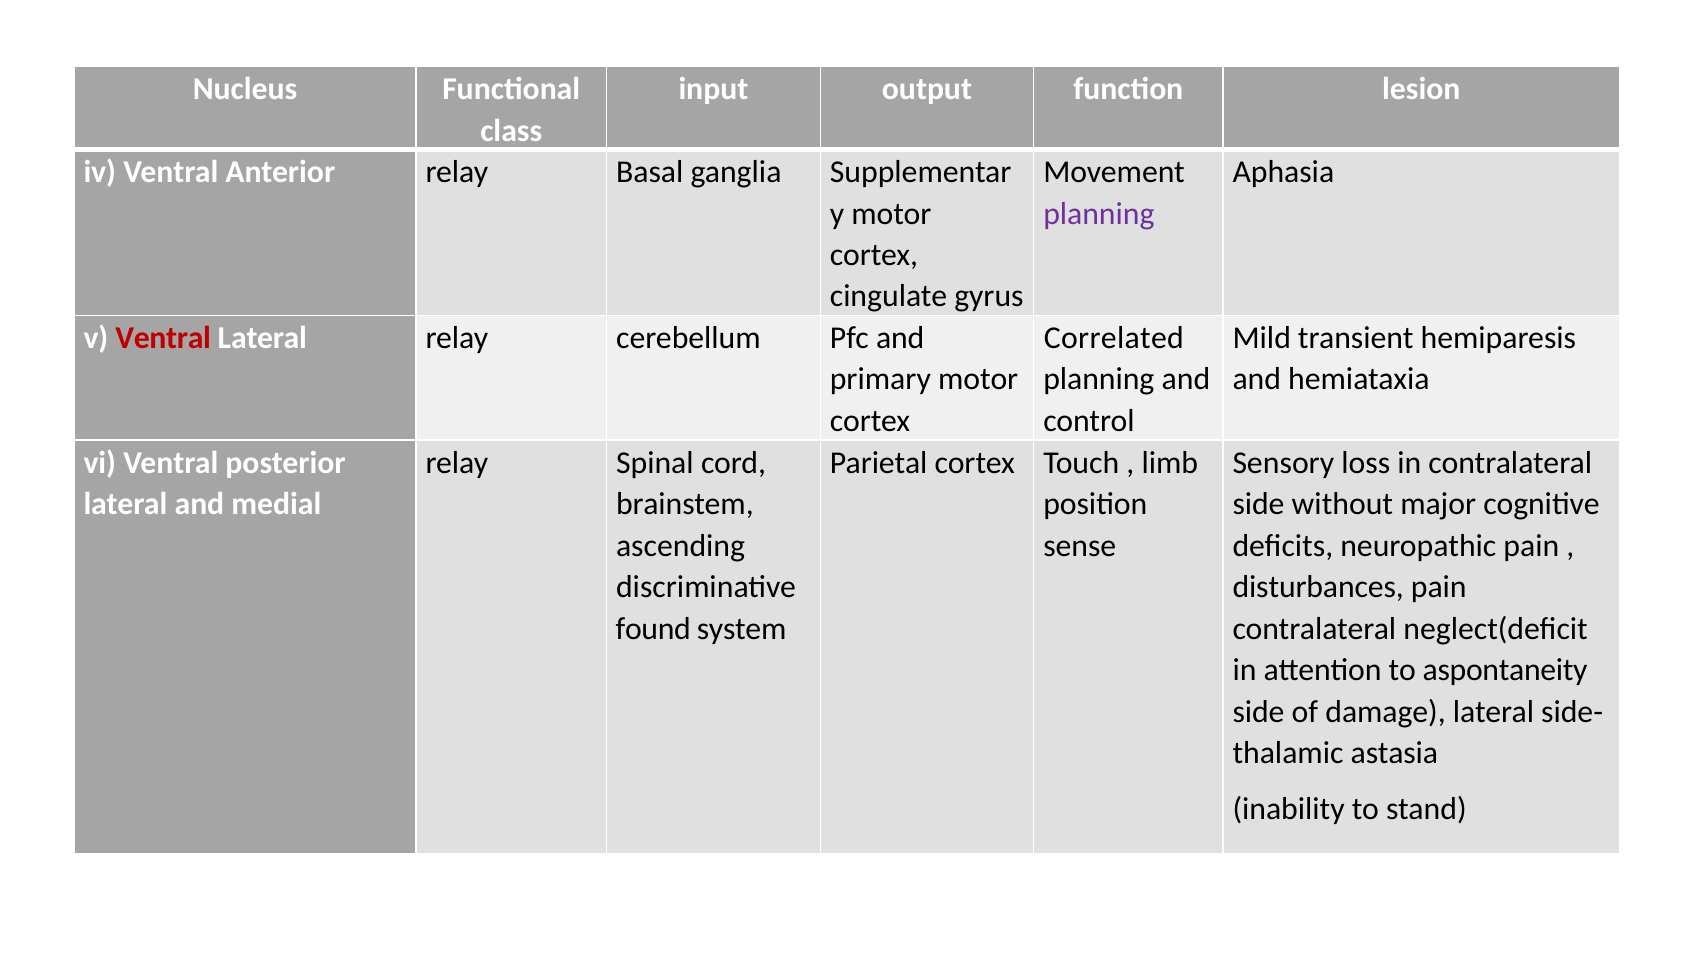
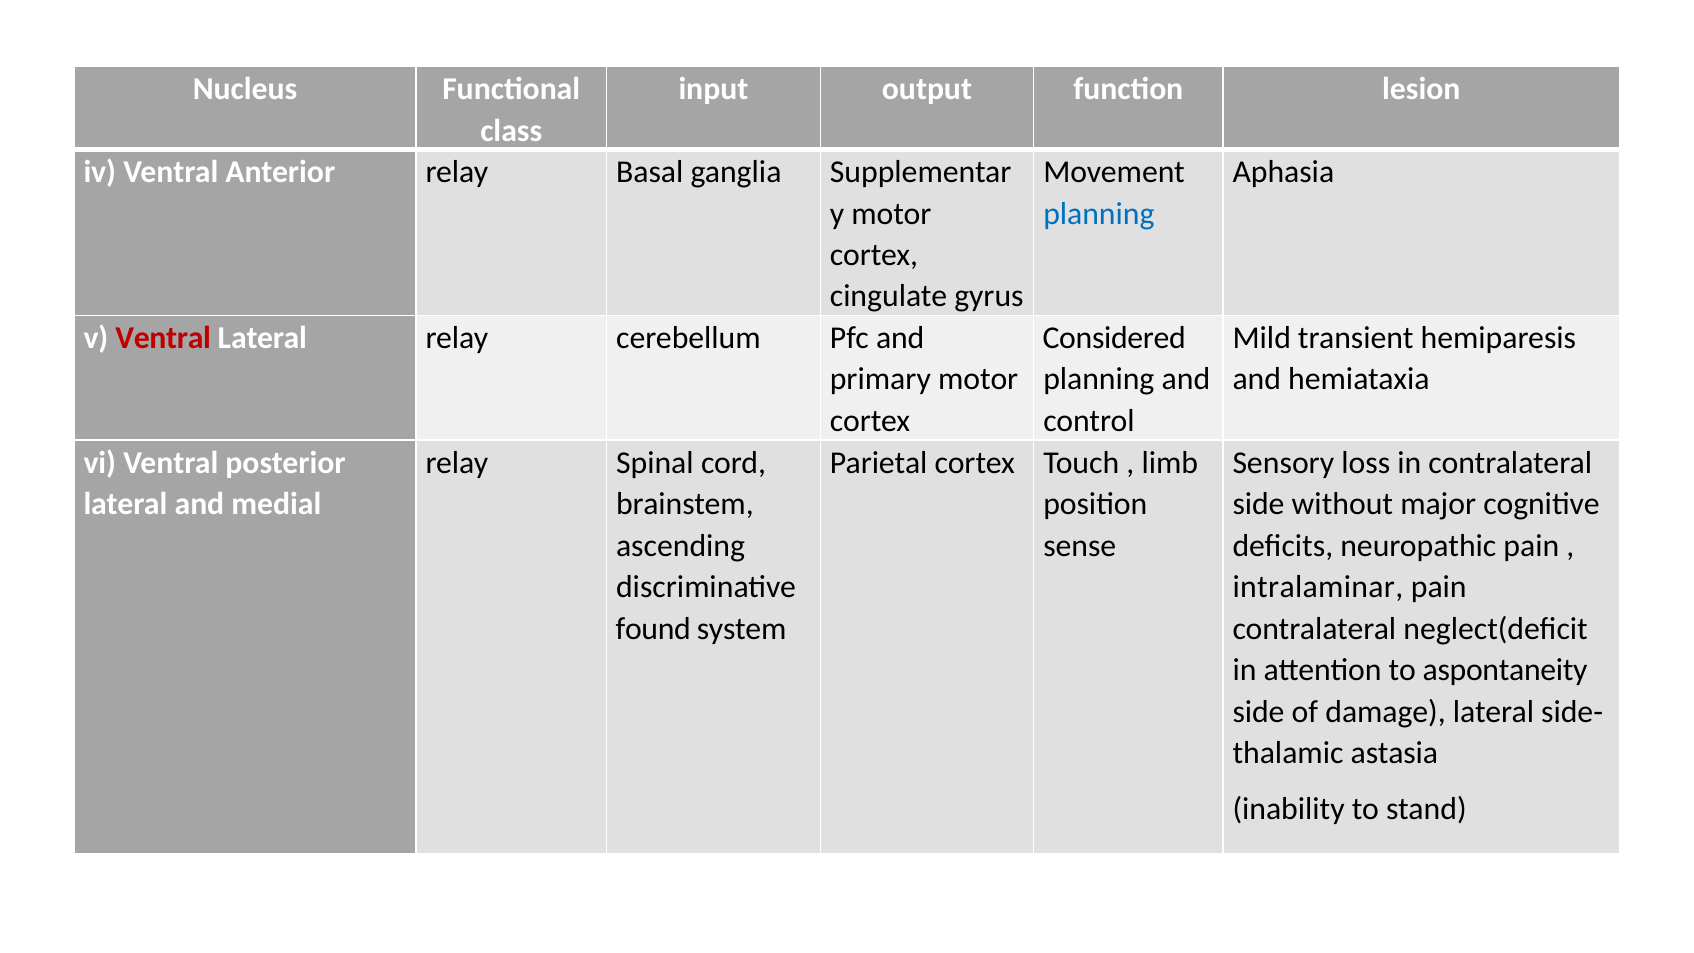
planning at (1099, 214) colour: purple -> blue
Correlated: Correlated -> Considered
disturbances: disturbances -> intralaminar
